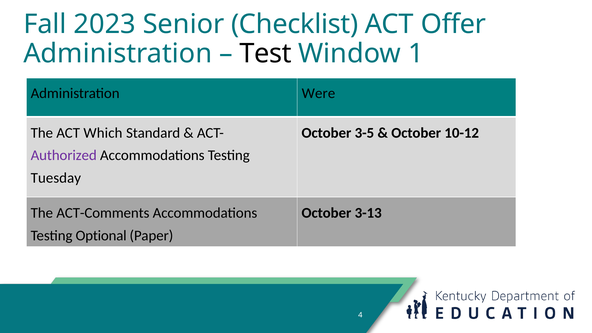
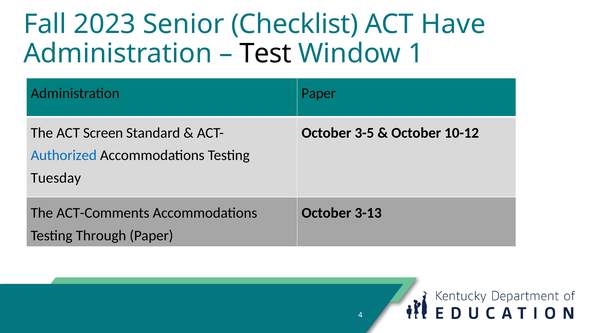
Offer: Offer -> Have
Administration Were: Were -> Paper
Which: Which -> Screen
Authorized colour: purple -> blue
Optional: Optional -> Through
